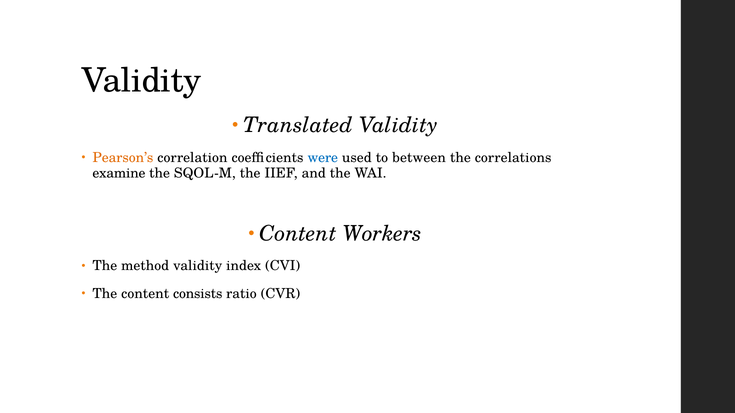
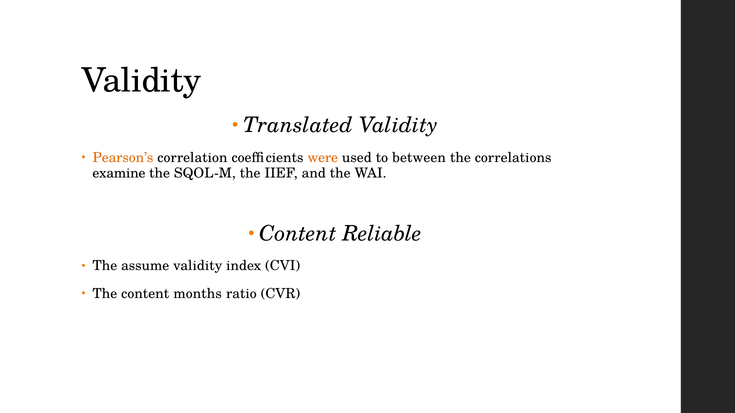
were colour: blue -> orange
Workers: Workers -> Reliable
method: method -> assume
consists: consists -> months
